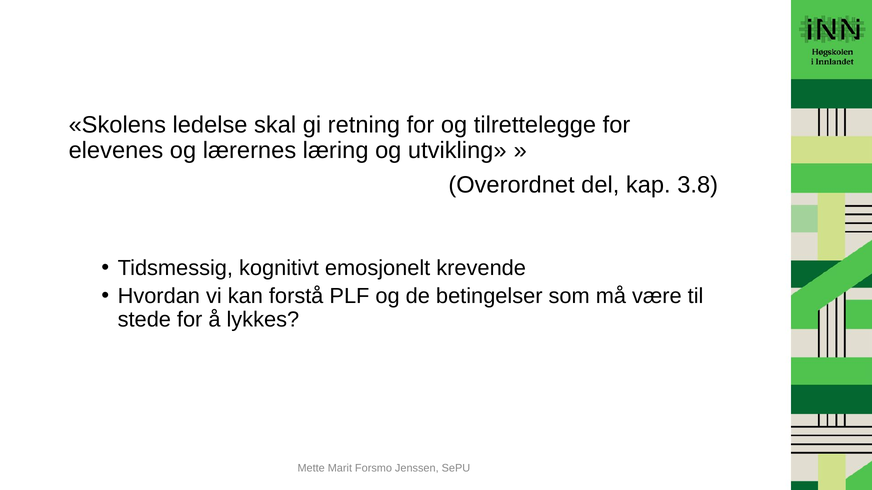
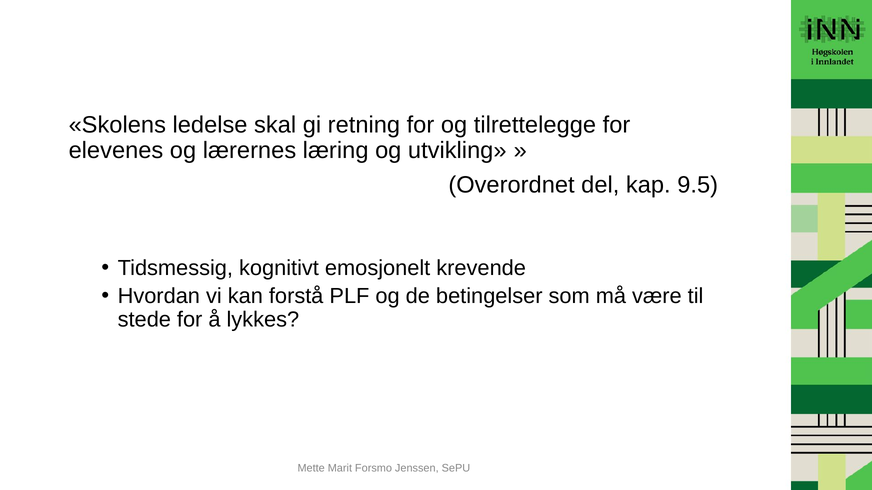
3.8: 3.8 -> 9.5
